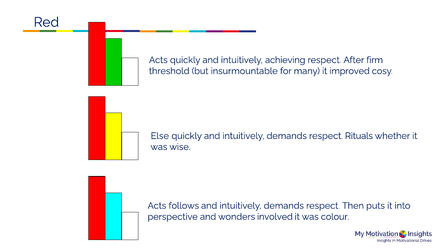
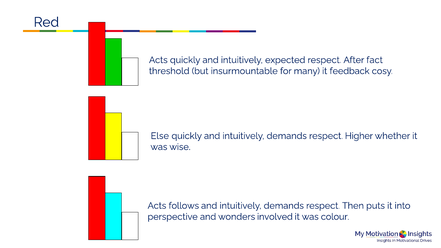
achieving: achieving -> expected
firm: firm -> fact
improved: improved -> feedback
Rituals: Rituals -> Higher
